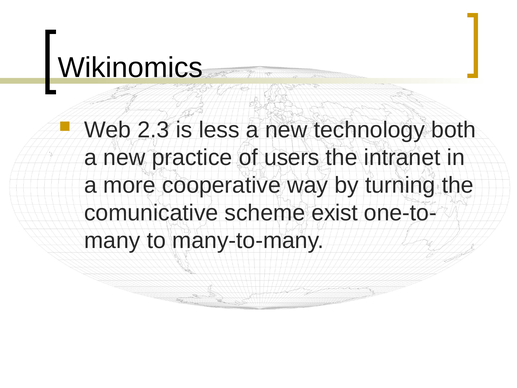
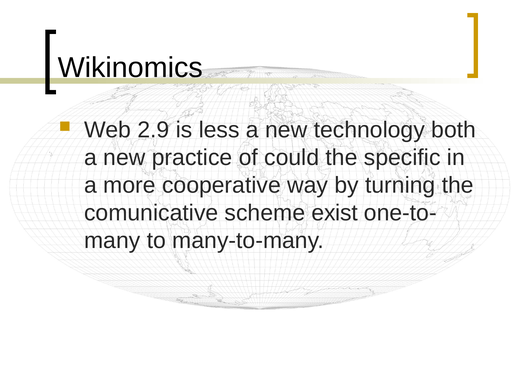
2.3: 2.3 -> 2.9
users: users -> could
intranet: intranet -> specific
